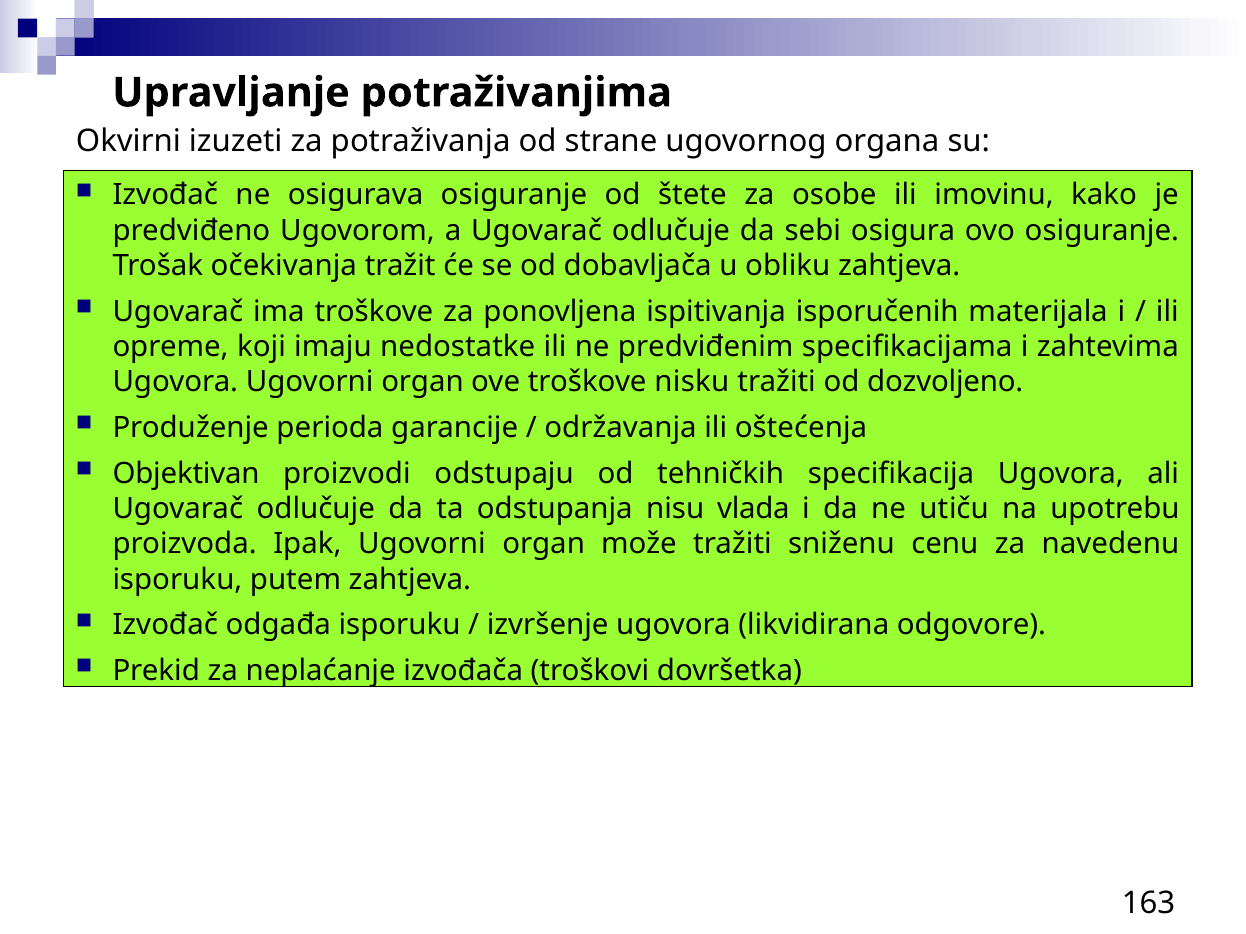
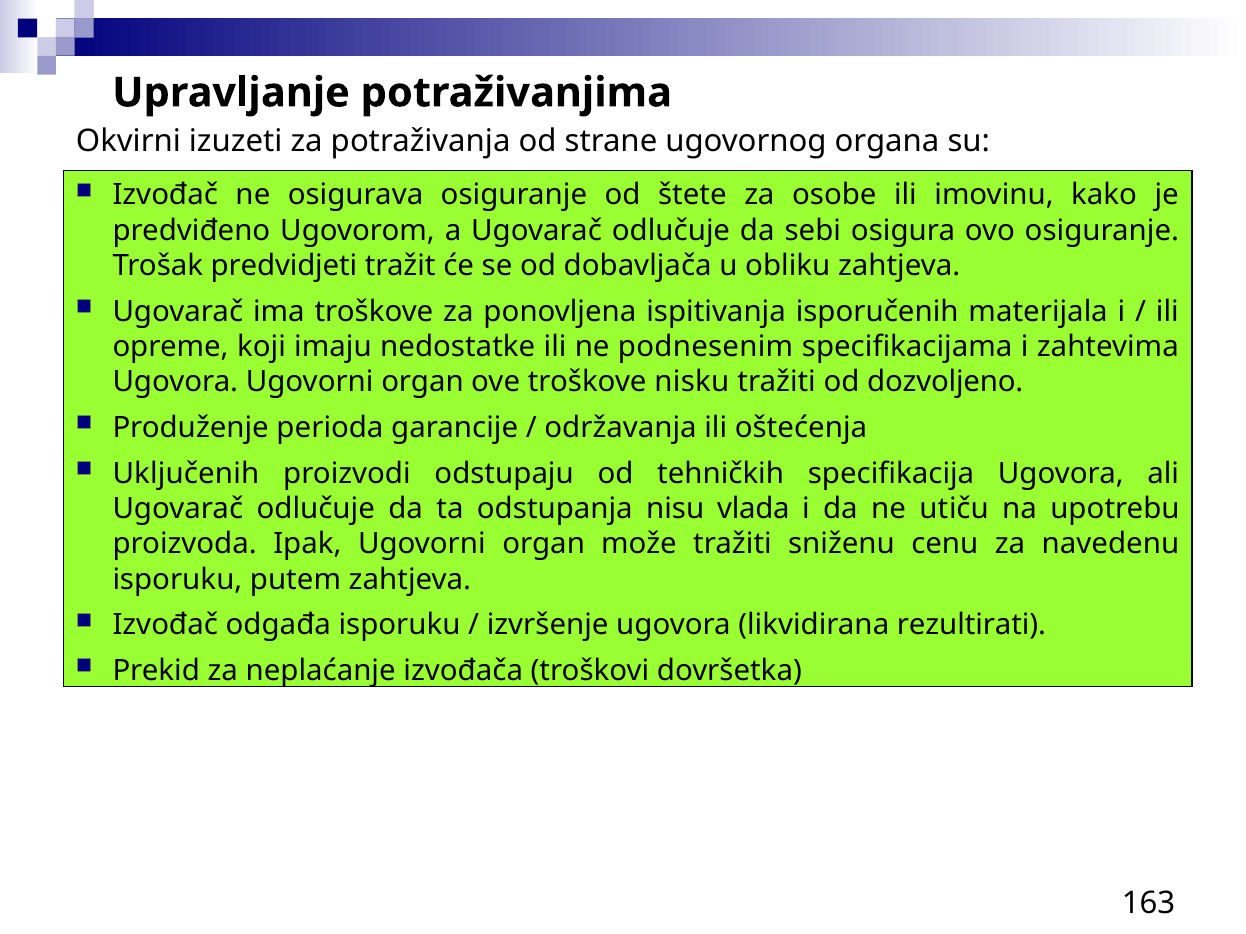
očekivanja: očekivanja -> predvidjeti
predviđenim: predviđenim -> podnesenim
Objektivan: Objektivan -> Uključenih
odgovore: odgovore -> rezultirati
